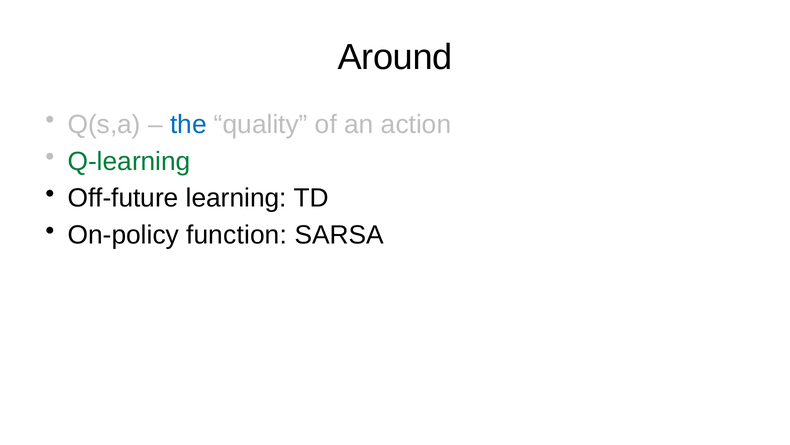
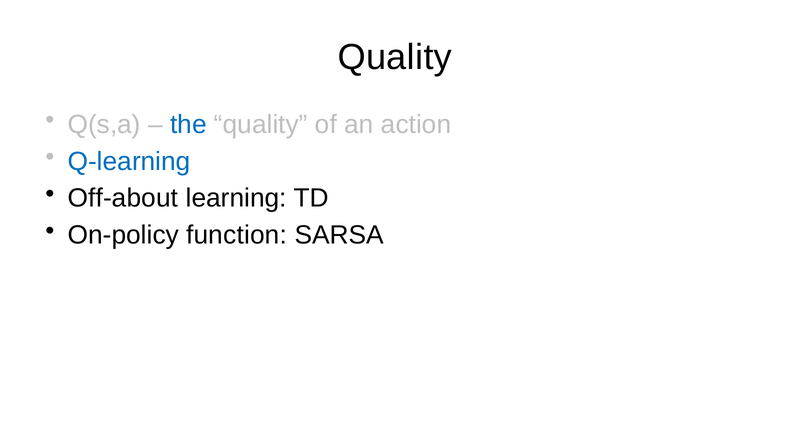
Around at (395, 57): Around -> Quality
Q-learning colour: green -> blue
Off-future: Off-future -> Off-about
